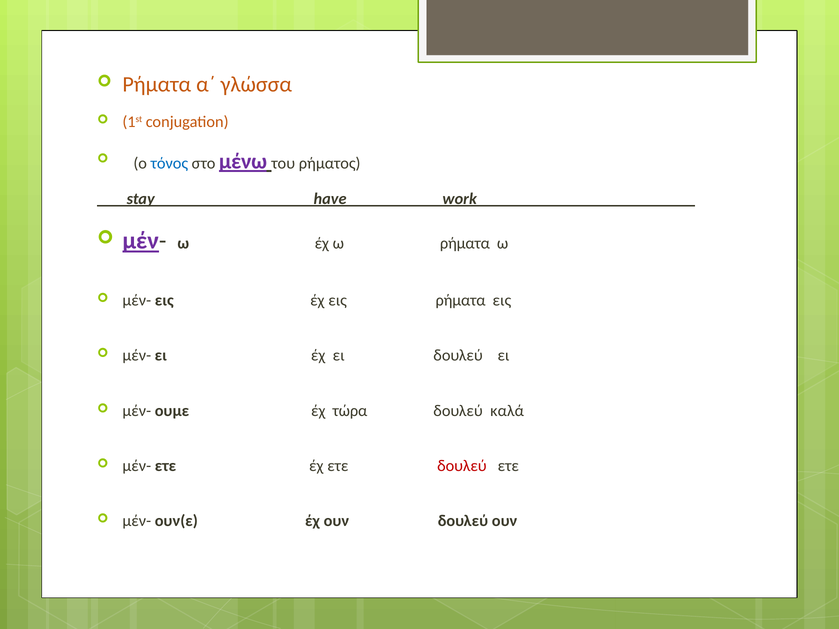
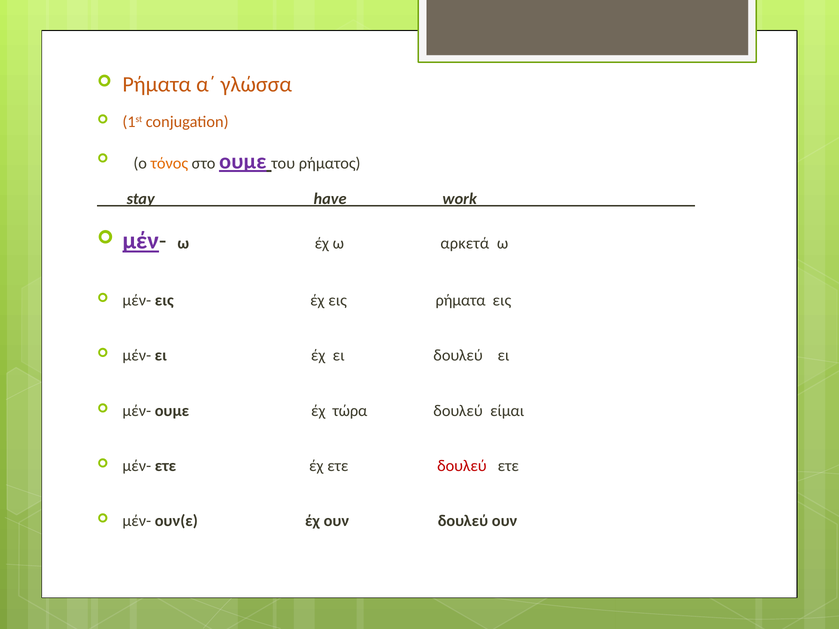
τόνος colour: blue -> orange
στο μένω: μένω -> ουμε
ω ρήματα: ρήματα -> αρκετά
καλά: καλά -> είμαι
